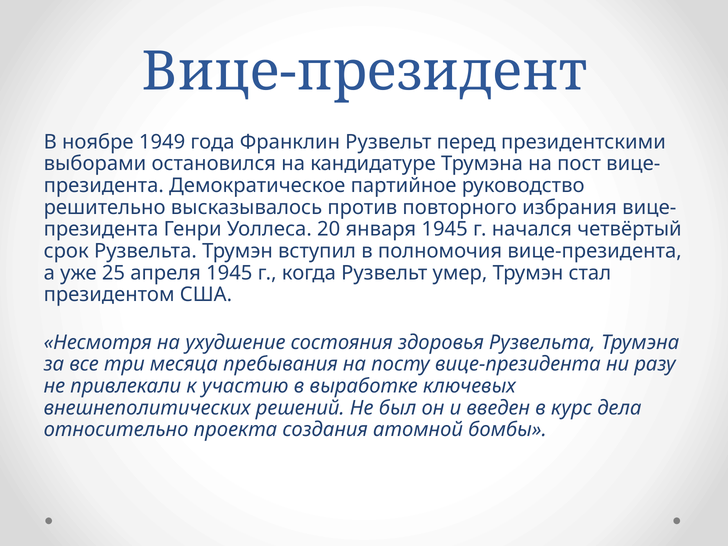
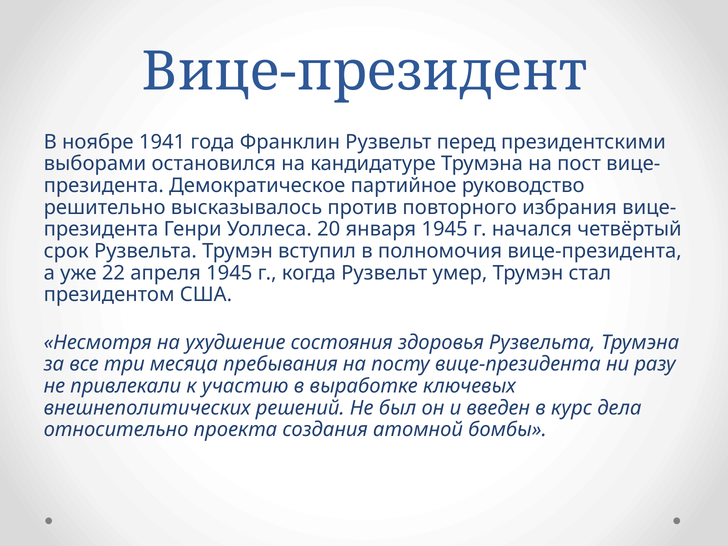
1949: 1949 -> 1941
25: 25 -> 22
